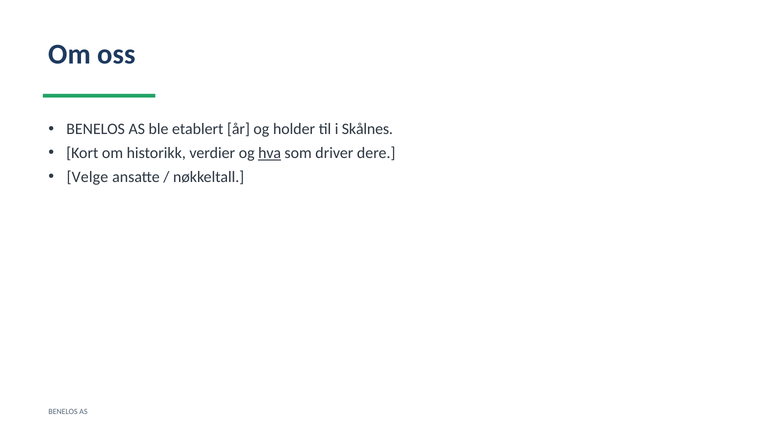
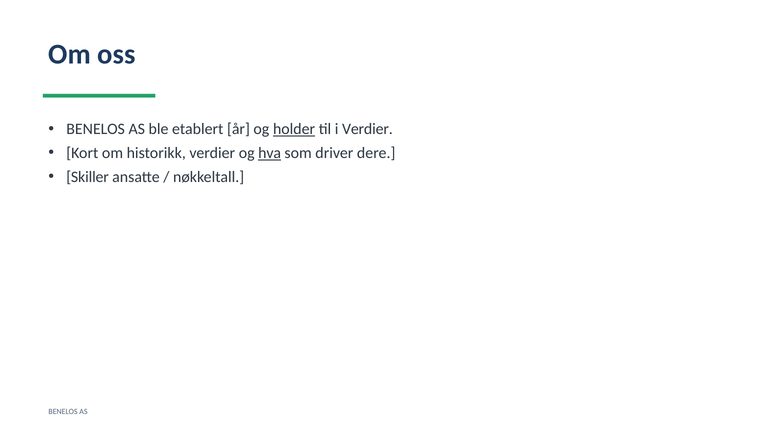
holder underline: none -> present
i Skålnes: Skålnes -> Verdier
Velge: Velge -> Skiller
